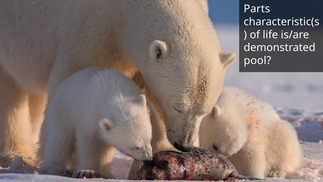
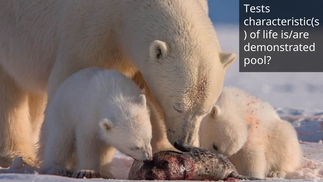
Parts: Parts -> Tests
